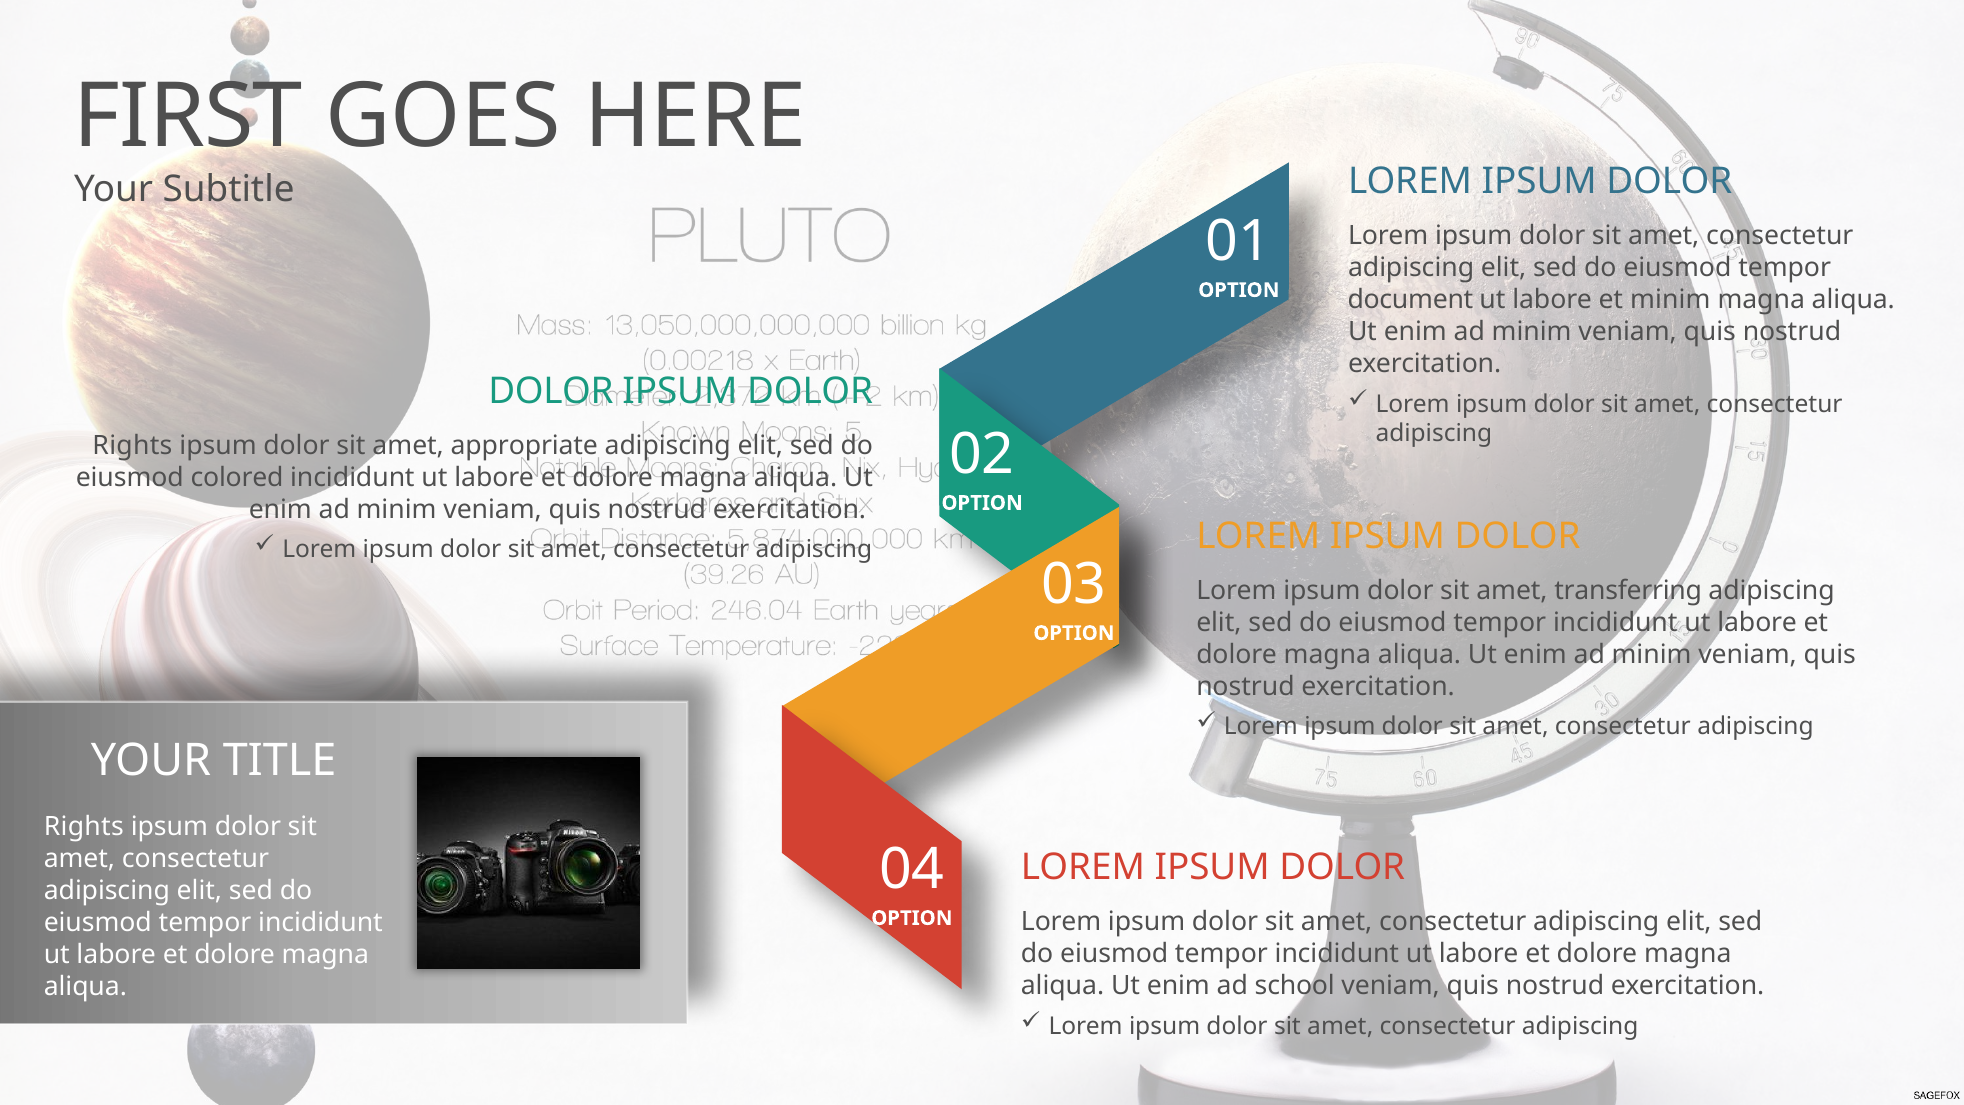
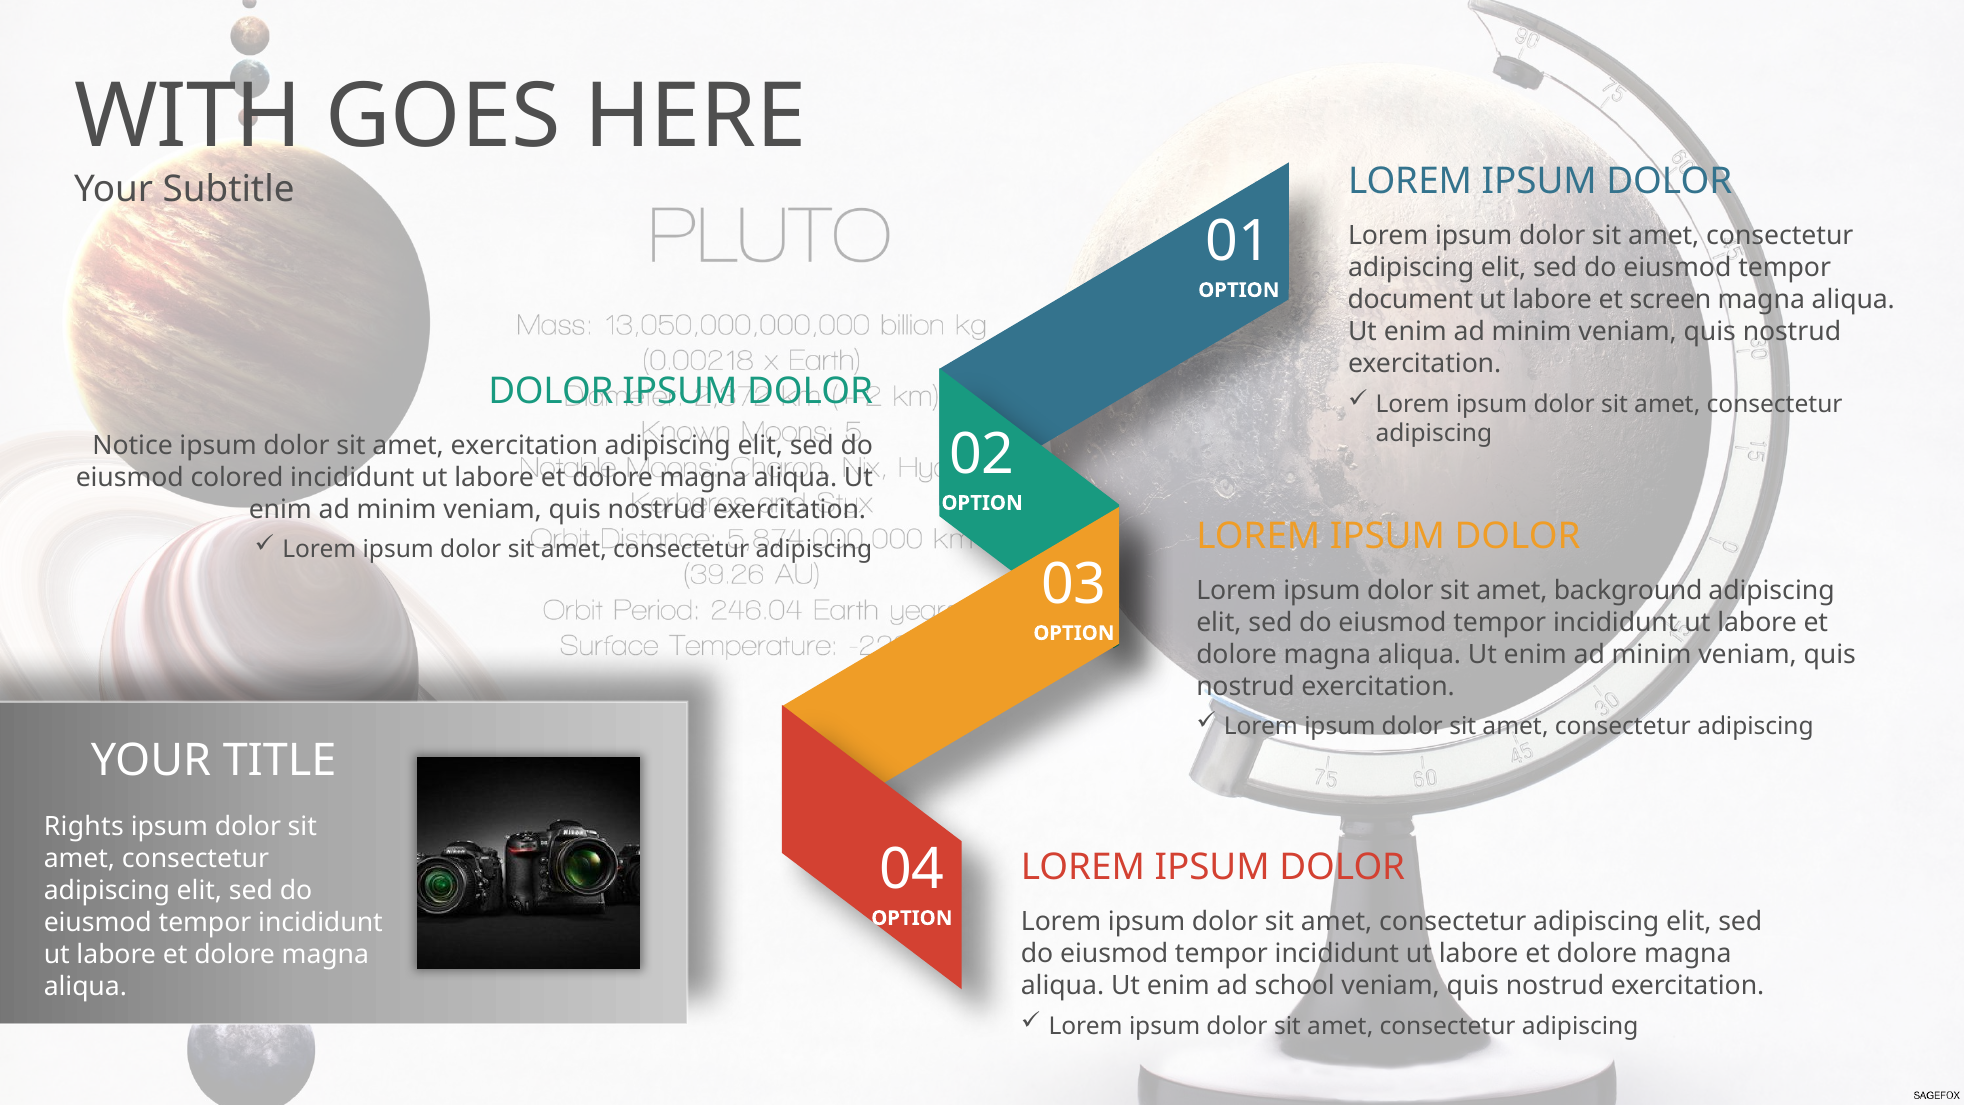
FIRST: FIRST -> WITH
et minim: minim -> screen
Rights at (132, 445): Rights -> Notice
amet appropriate: appropriate -> exercitation
transferring: transferring -> background
